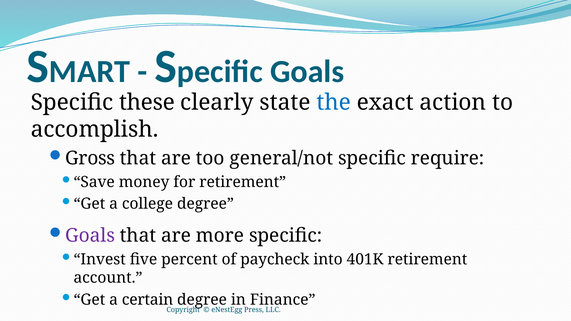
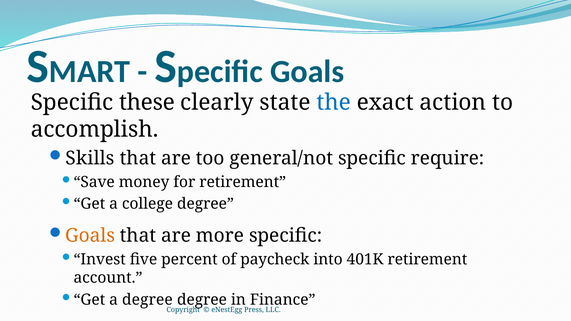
Gross: Gross -> Skills
Goals at (90, 236) colour: purple -> orange
a certain: certain -> degree
